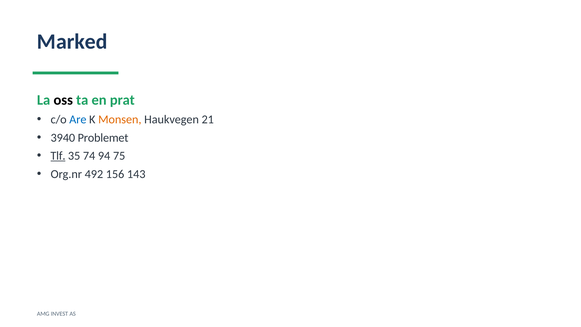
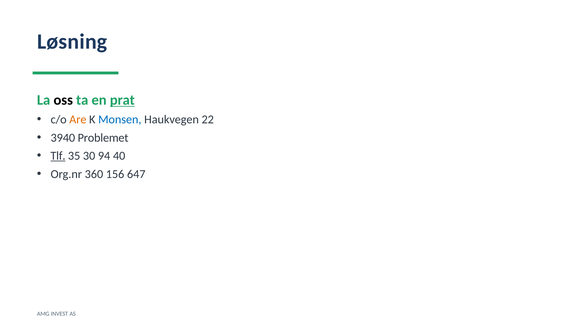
Marked: Marked -> Løsning
prat underline: none -> present
Are colour: blue -> orange
Monsen colour: orange -> blue
21: 21 -> 22
74: 74 -> 30
75: 75 -> 40
492: 492 -> 360
143: 143 -> 647
